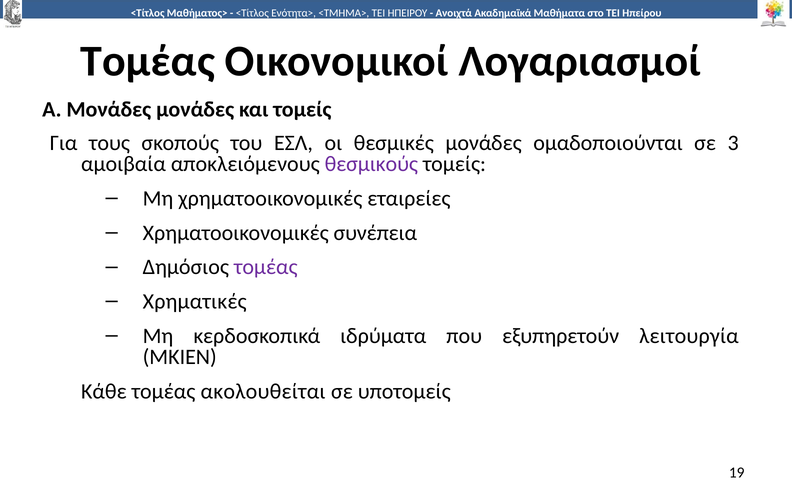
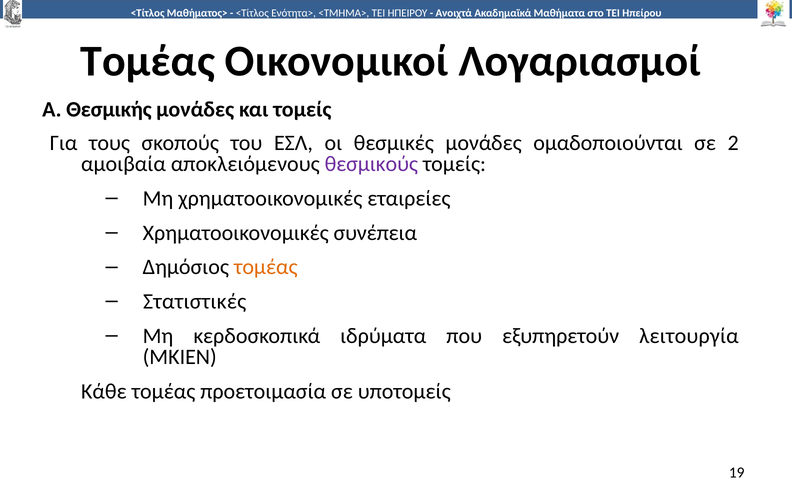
Α Μονάδες: Μονάδες -> Θεσμικής
3: 3 -> 2
τομέας at (266, 267) colour: purple -> orange
Χρηματικές: Χρηματικές -> Στατιστικές
ακολουθείται: ακολουθείται -> προετοιμασία
